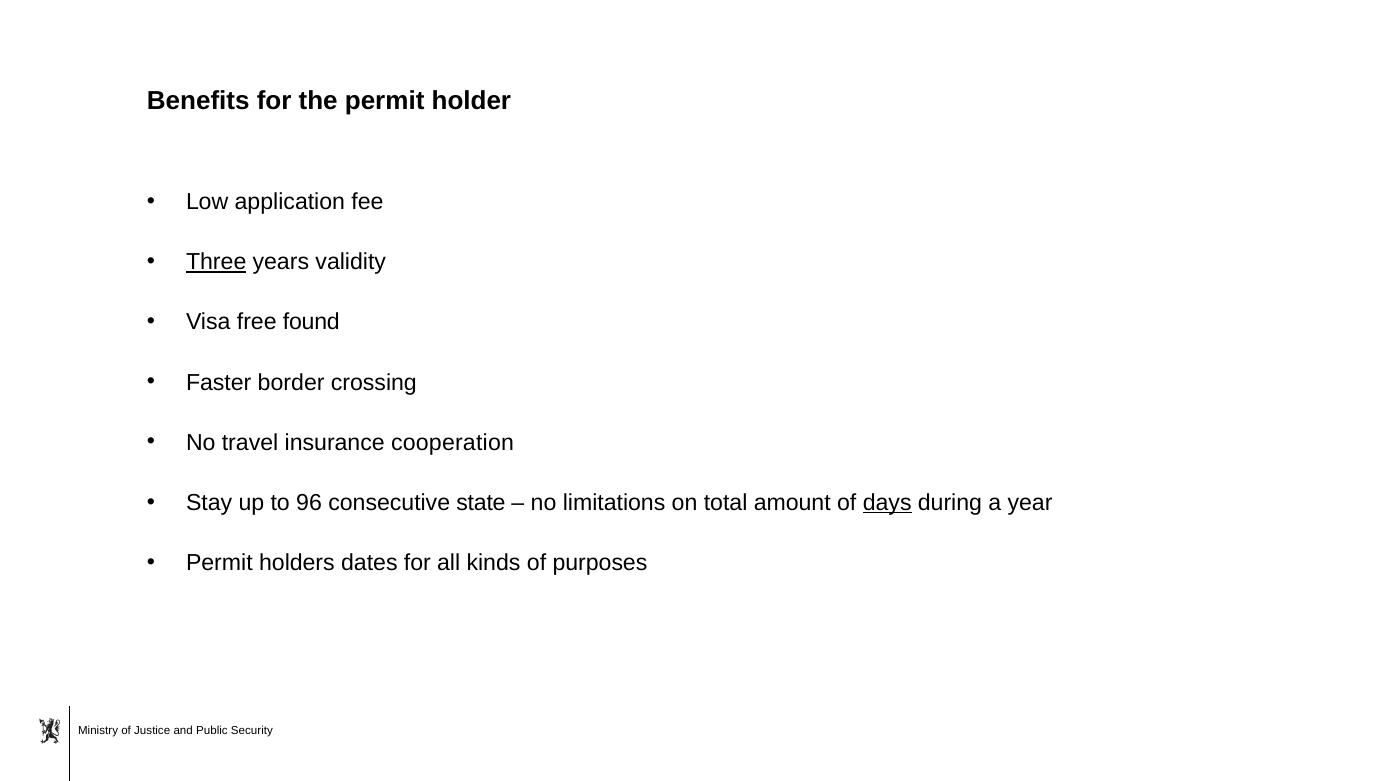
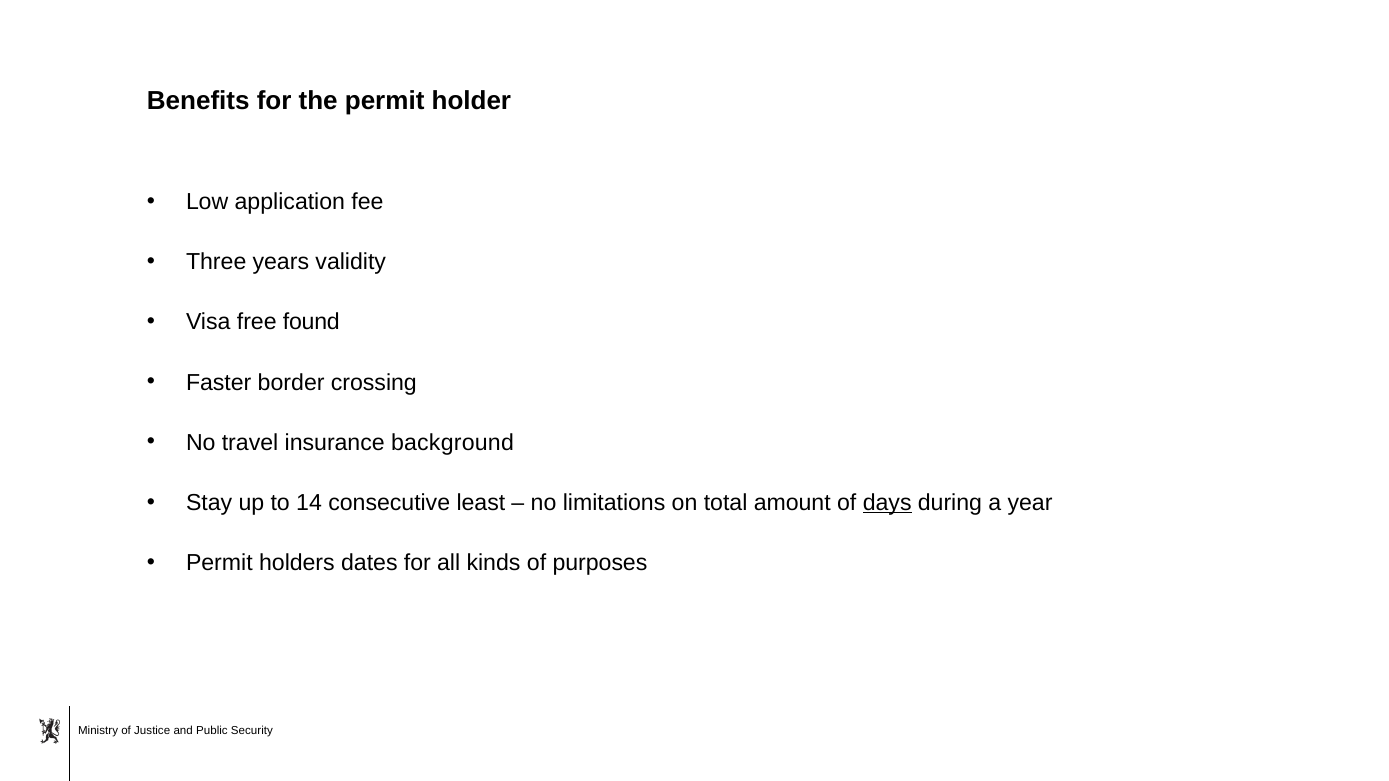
Three underline: present -> none
cooperation: cooperation -> background
96: 96 -> 14
state: state -> least
